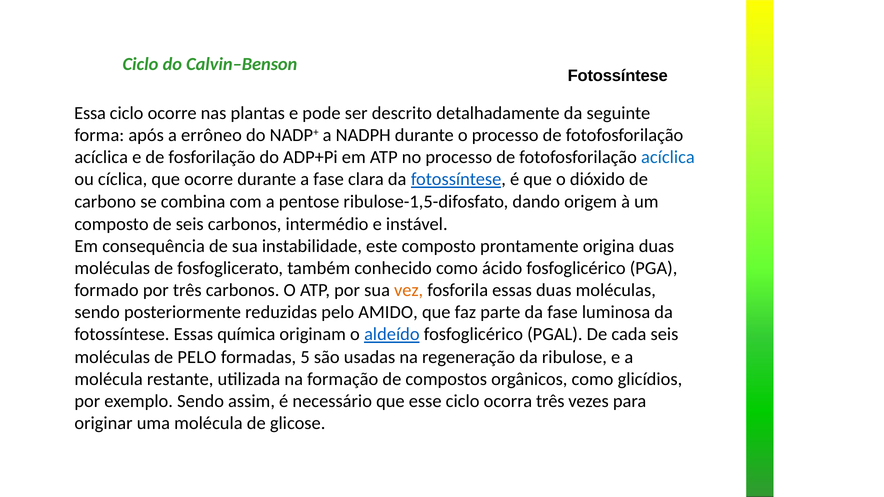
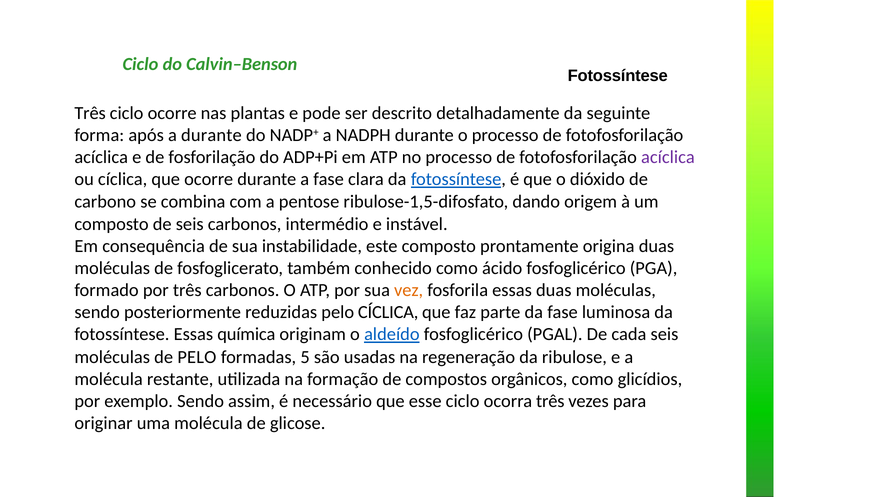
Essa at (90, 113): Essa -> Três
a errôneo: errôneo -> durante
acíclica at (668, 157) colour: blue -> purple
pelo AMIDO: AMIDO -> CÍCLICA
